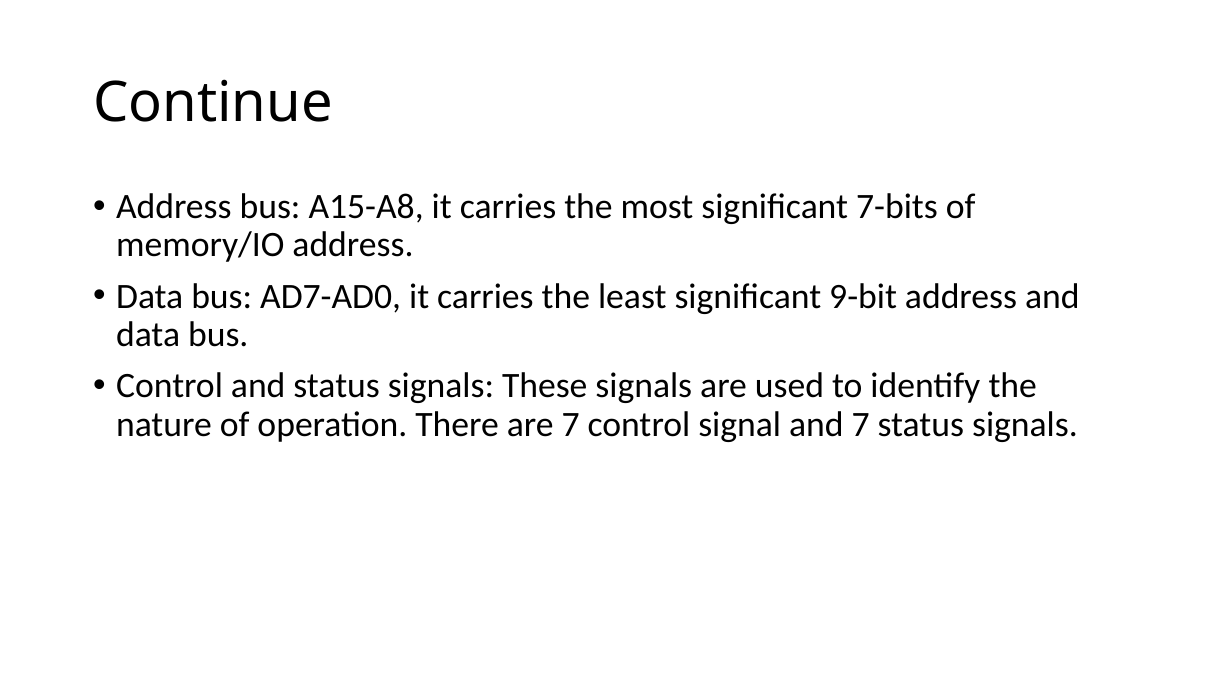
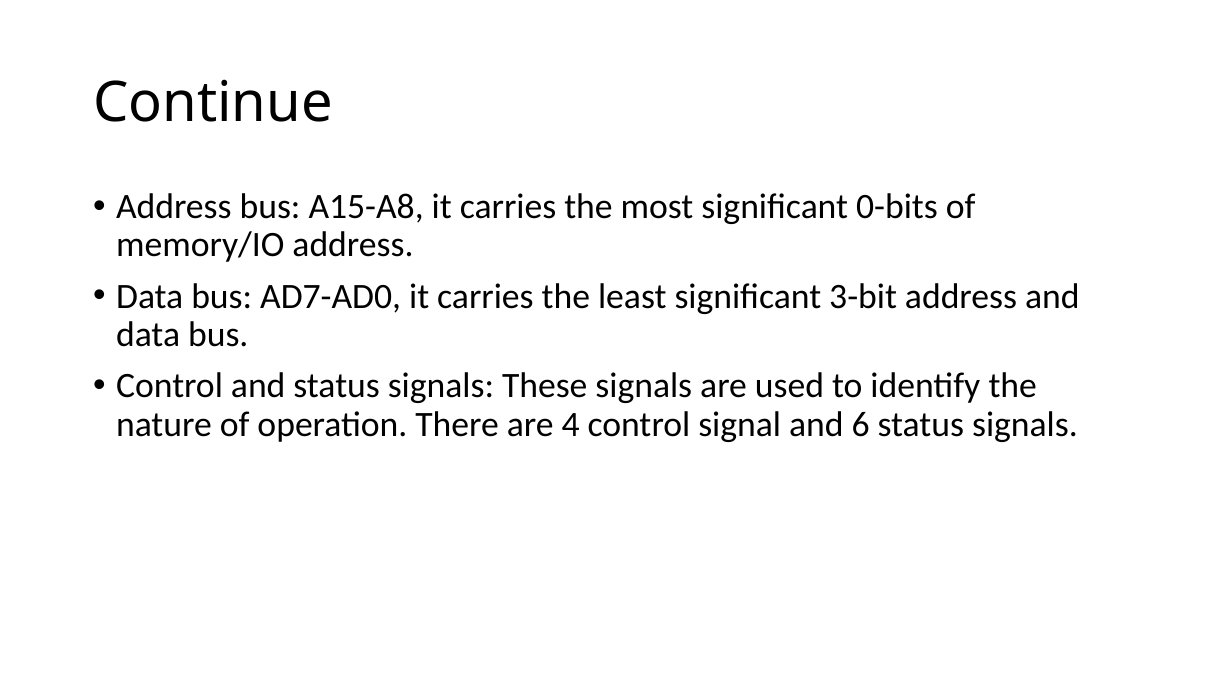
7-bits: 7-bits -> 0-bits
9-bit: 9-bit -> 3-bit
are 7: 7 -> 4
and 7: 7 -> 6
